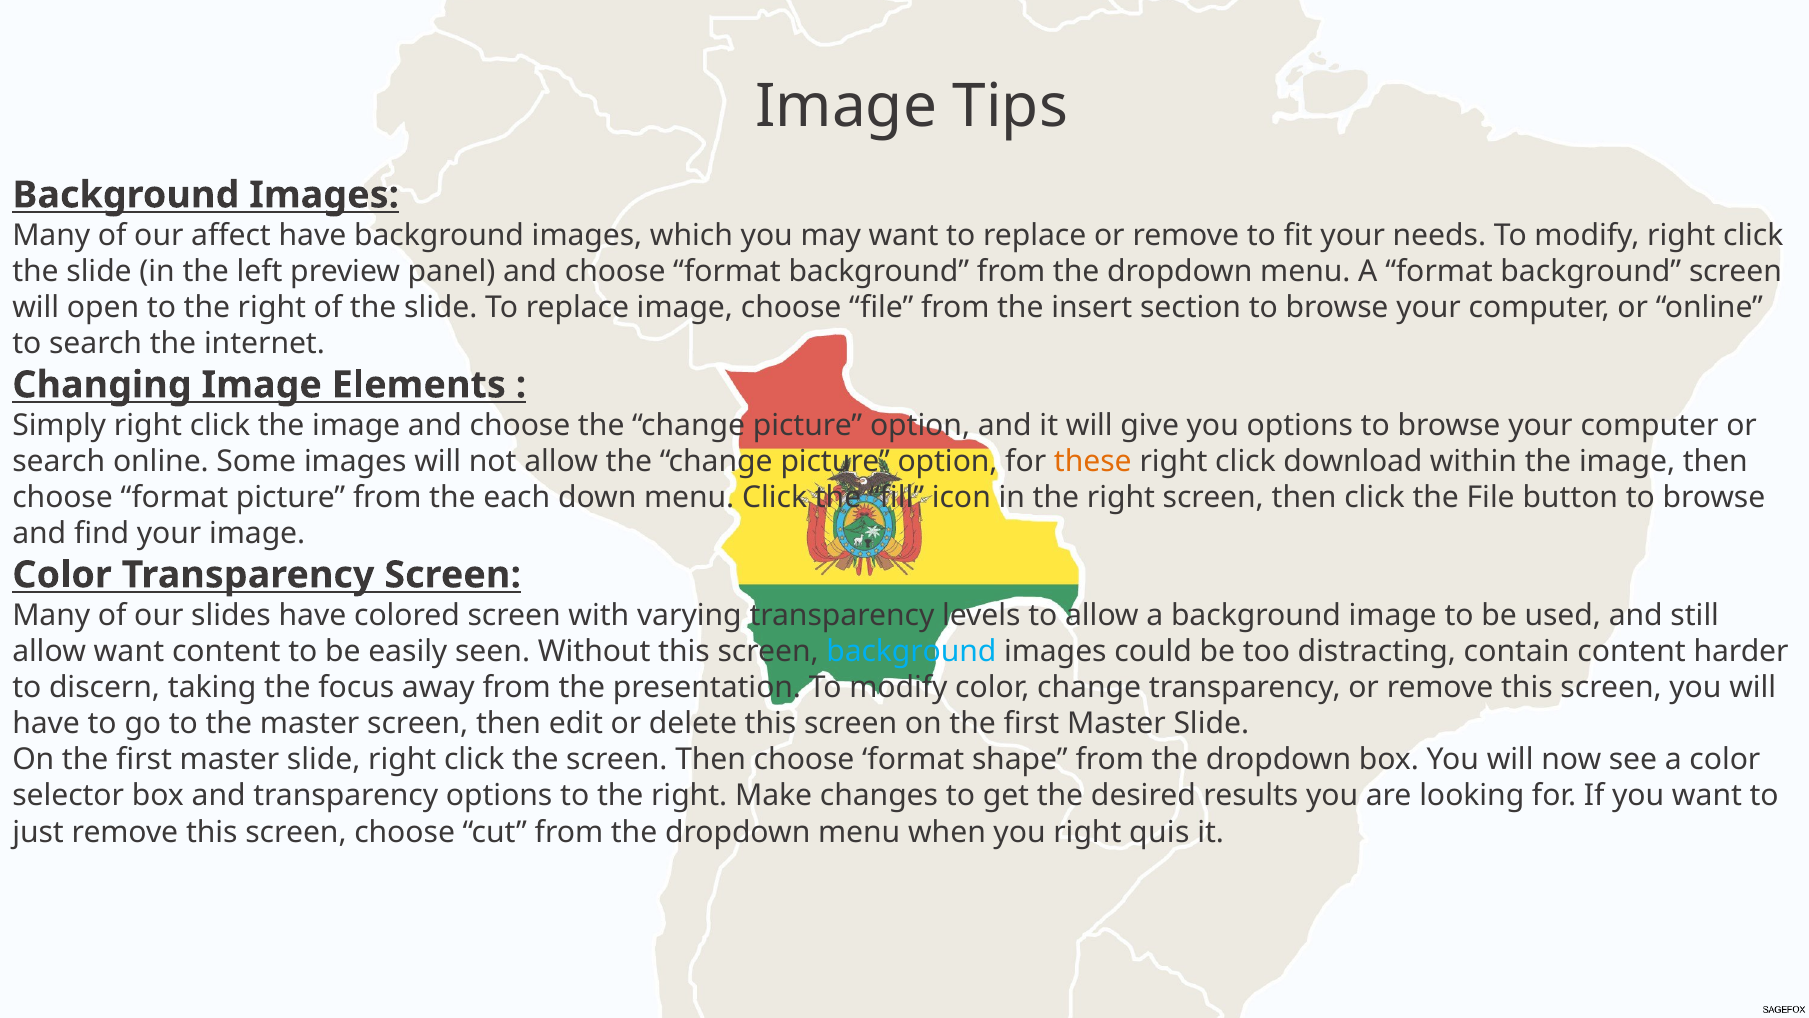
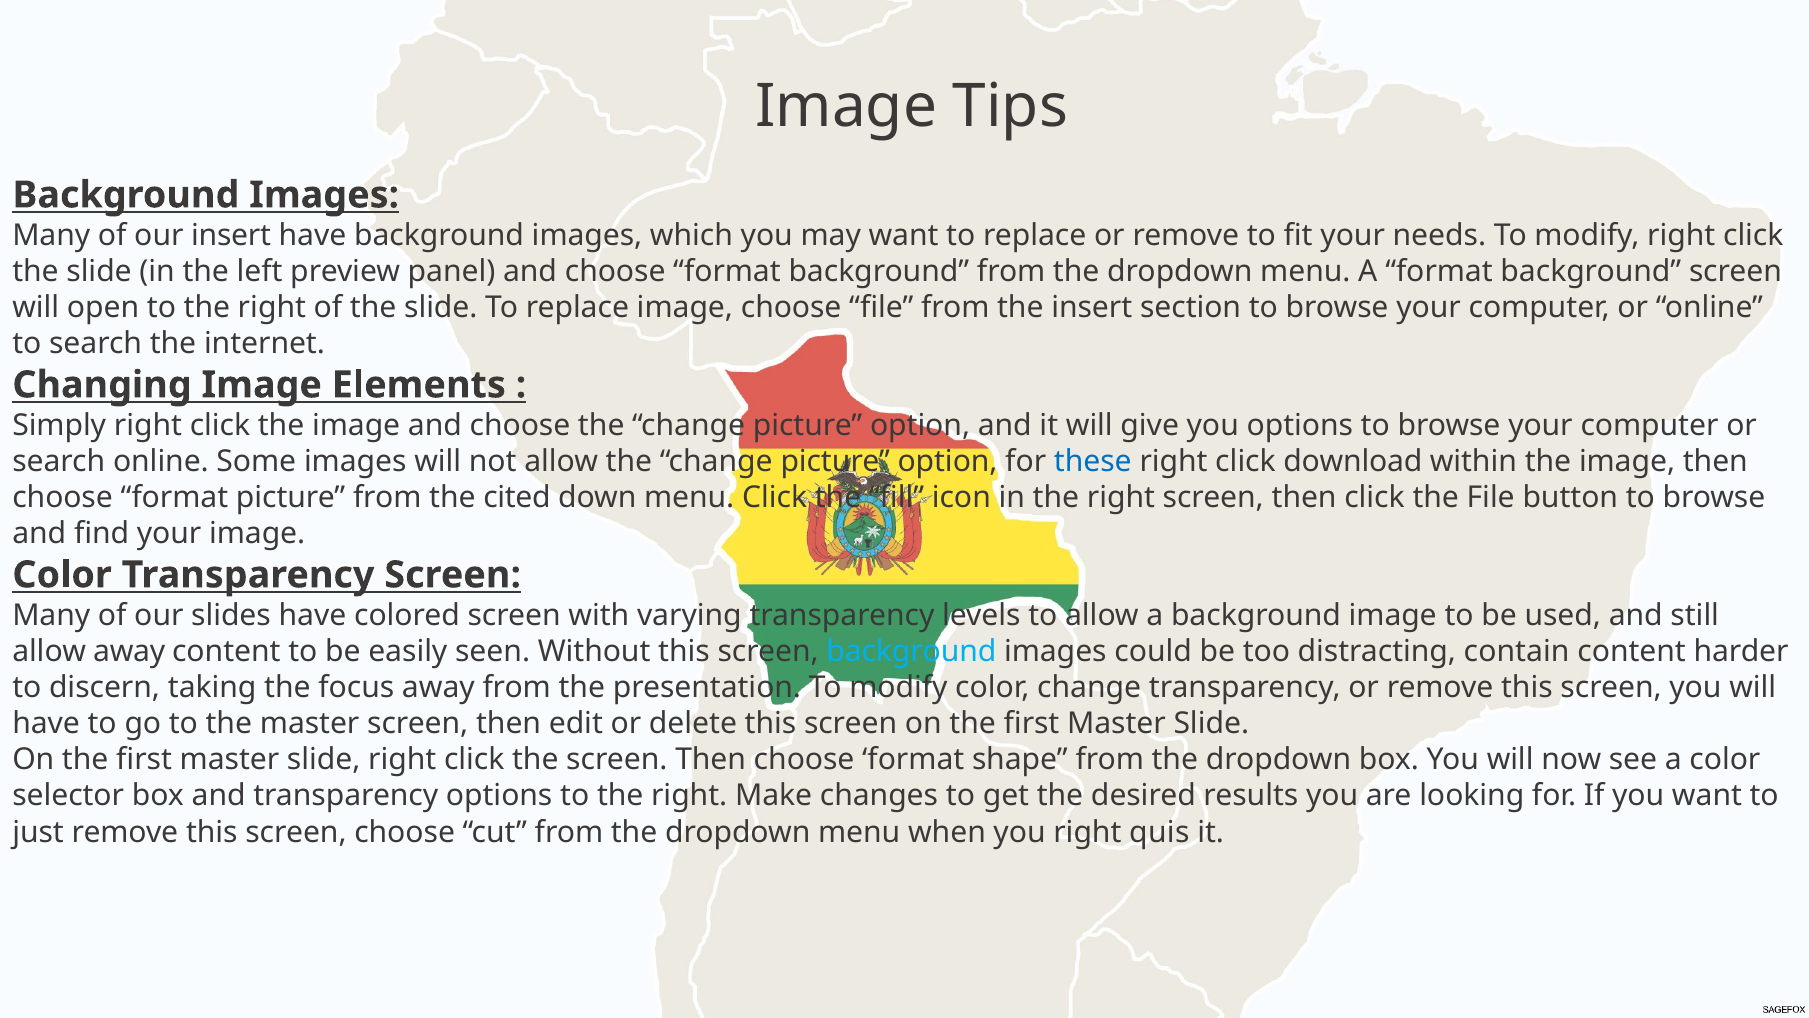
our affect: affect -> insert
these colour: orange -> blue
each: each -> cited
allow want: want -> away
